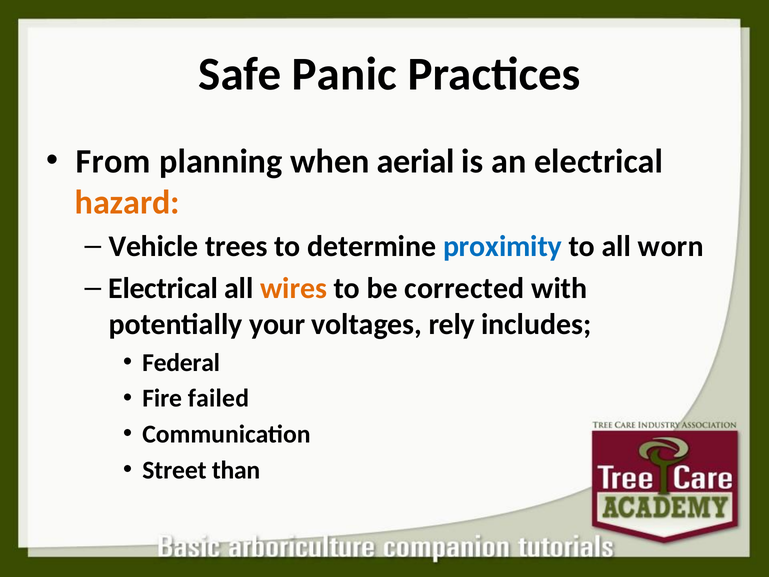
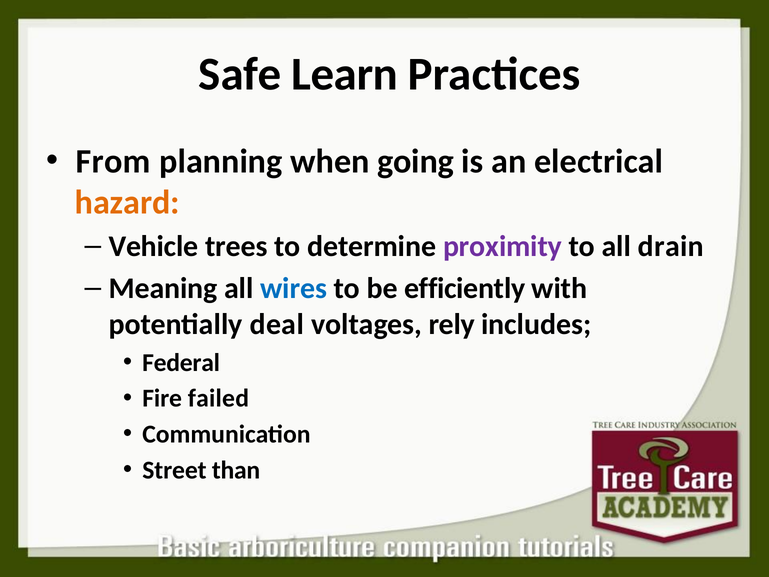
Panic: Panic -> Learn
aerial: aerial -> going
proximity colour: blue -> purple
worn: worn -> drain
Electrical at (163, 288): Electrical -> Meaning
wires colour: orange -> blue
corrected: corrected -> efficiently
your: your -> deal
